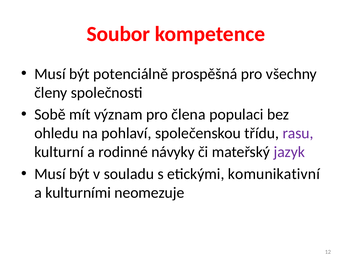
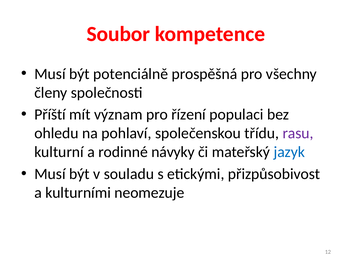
Sobě: Sobě -> Příští
člena: člena -> řízení
jazyk colour: purple -> blue
komunikativní: komunikativní -> přizpůsobivost
